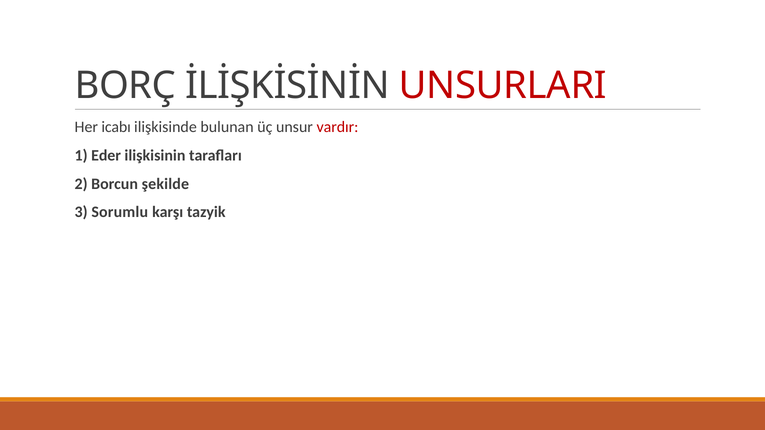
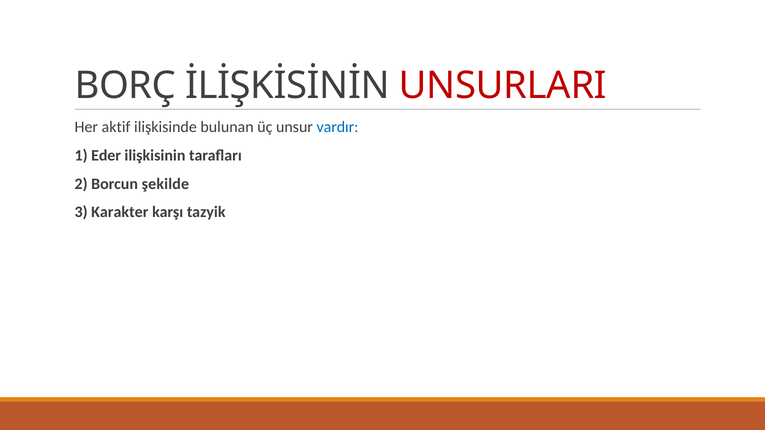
icabı: icabı -> aktif
vardır colour: red -> blue
Sorumlu: Sorumlu -> Karakter
